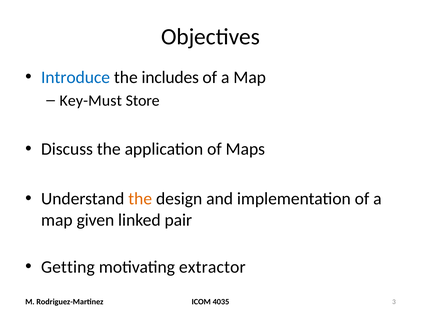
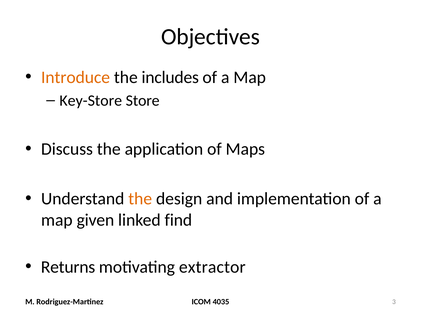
Introduce colour: blue -> orange
Key-Must: Key-Must -> Key-Store
pair: pair -> find
Getting: Getting -> Returns
